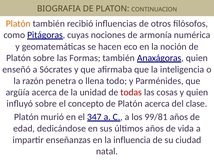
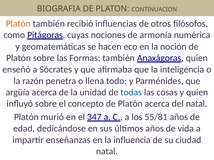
todas colour: red -> blue
del clase: clase -> natal
99/81: 99/81 -> 55/81
